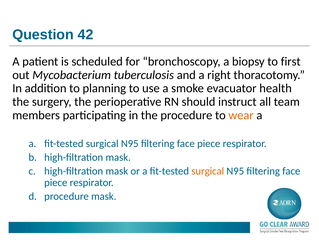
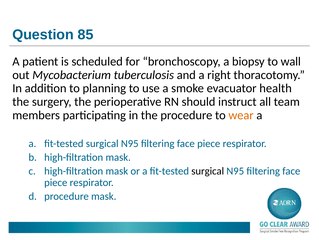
42: 42 -> 85
first: first -> wall
surgical at (208, 171) colour: orange -> black
